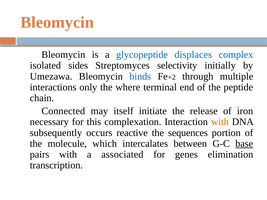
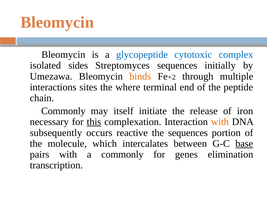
displaces: displaces -> cytotoxic
Streptomyces selectivity: selectivity -> sequences
binds colour: blue -> orange
only: only -> sites
Connected at (63, 111): Connected -> Commonly
this underline: none -> present
a associated: associated -> commonly
